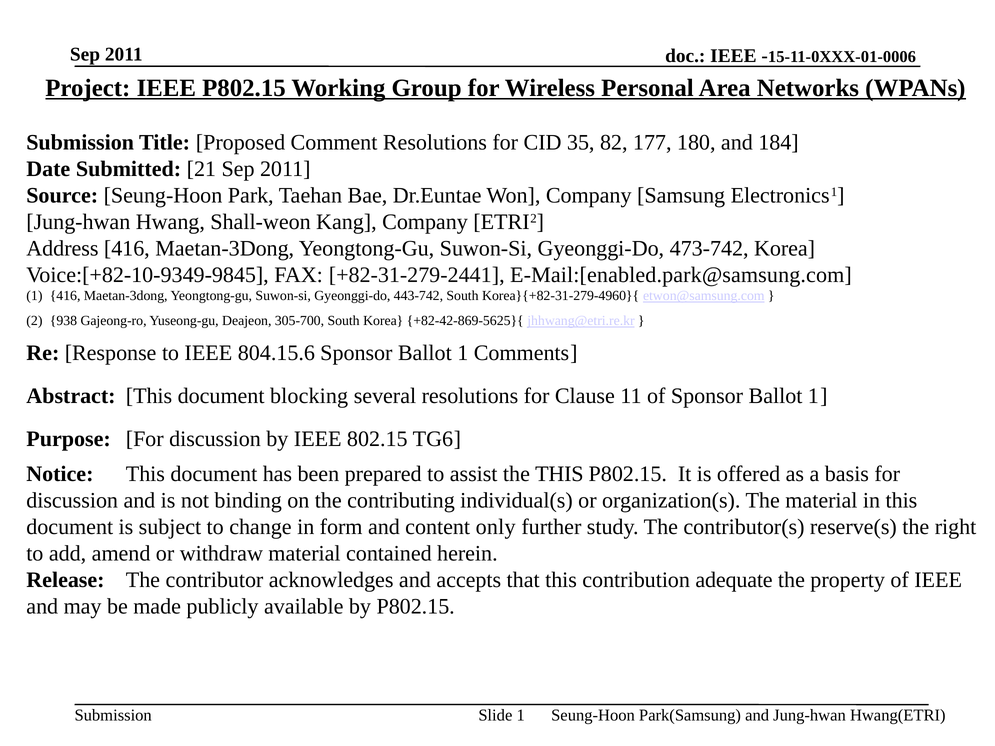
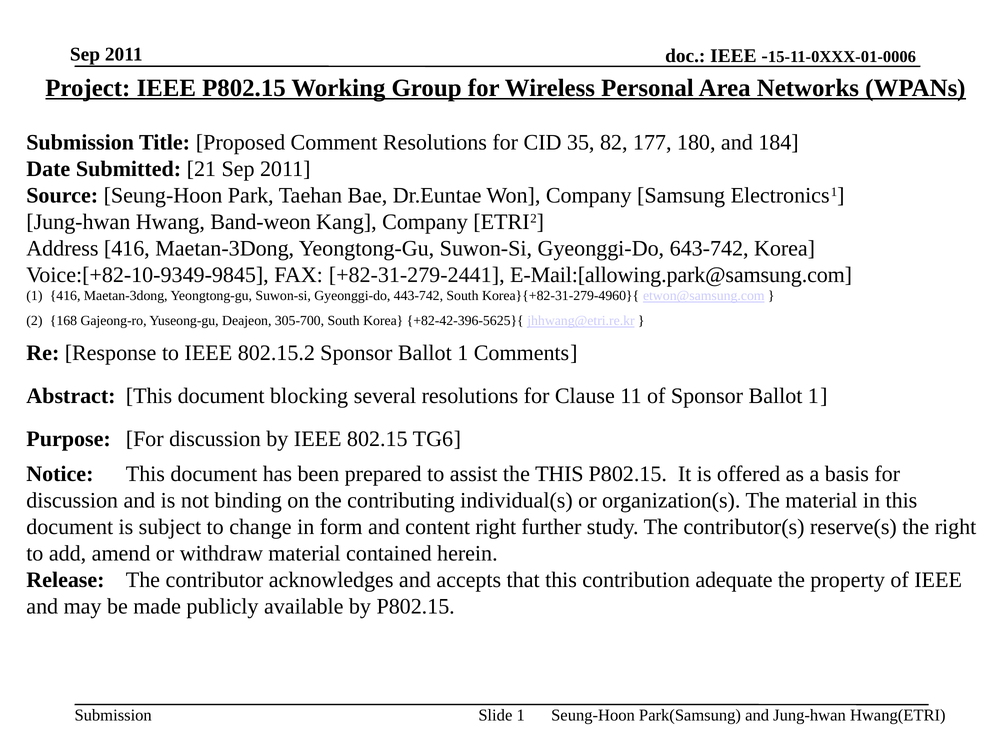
Shall-weon: Shall-weon -> Band-weon
473-742: 473-742 -> 643-742
E-Mail:[enabled.park@samsung.com: E-Mail:[enabled.park@samsung.com -> E-Mail:[allowing.park@samsung.com
938: 938 -> 168
+82-42-869-5625}{: +82-42-869-5625}{ -> +82-42-396-5625}{
804.15.6: 804.15.6 -> 802.15.2
content only: only -> right
